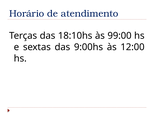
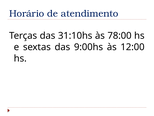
18:10hs: 18:10hs -> 31:10hs
99:00: 99:00 -> 78:00
